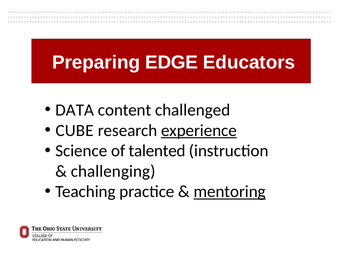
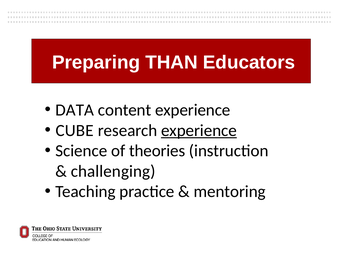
EDGE: EDGE -> THAN
content challenged: challenged -> experience
talented: talented -> theories
mentoring underline: present -> none
